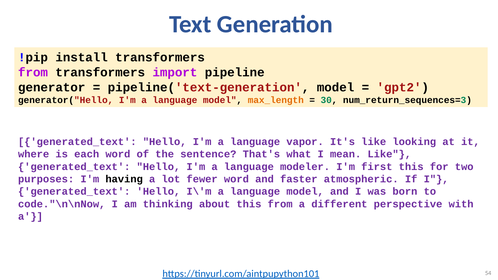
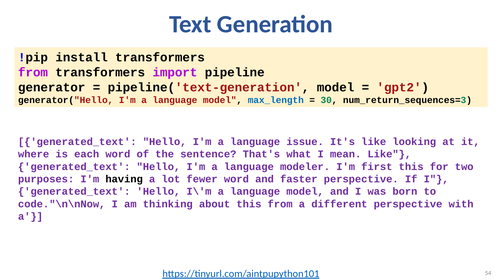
max_length colour: orange -> blue
vapor: vapor -> issue
faster atmospheric: atmospheric -> perspective
